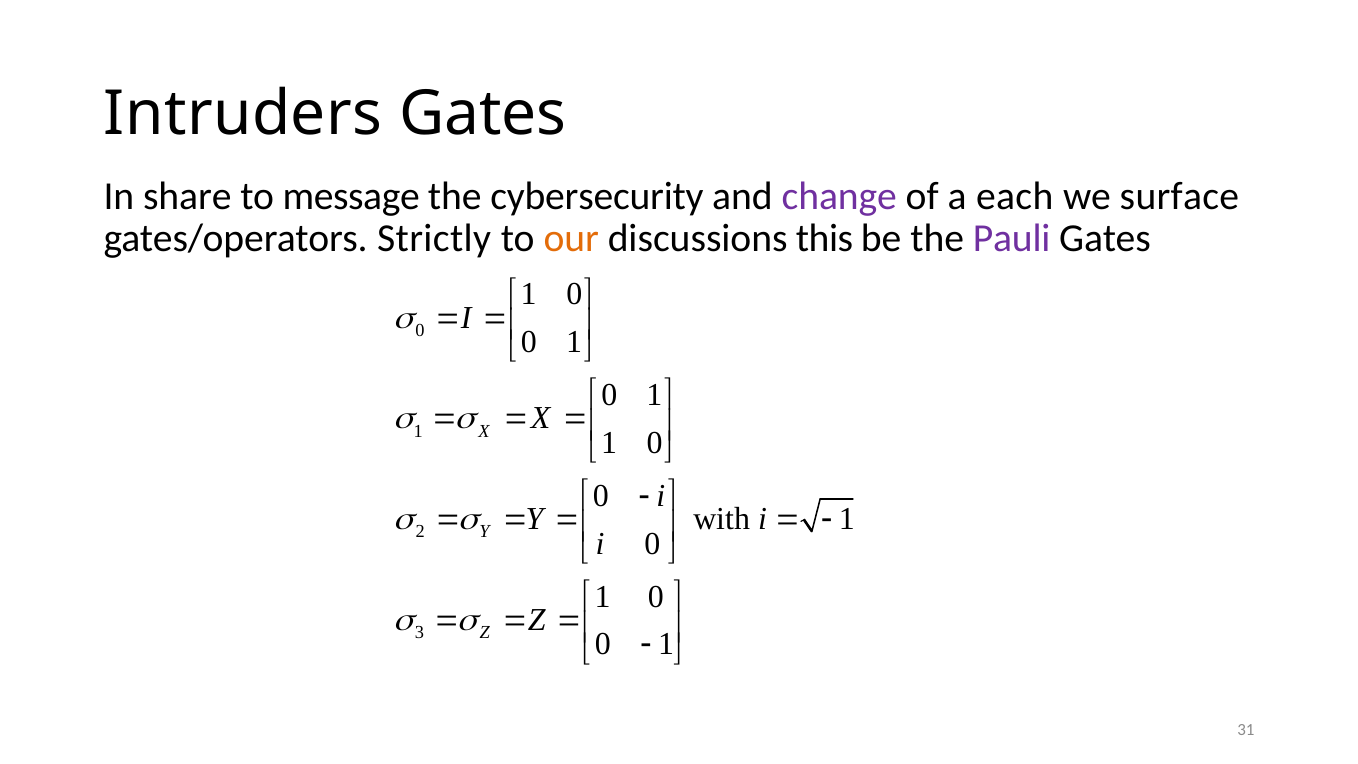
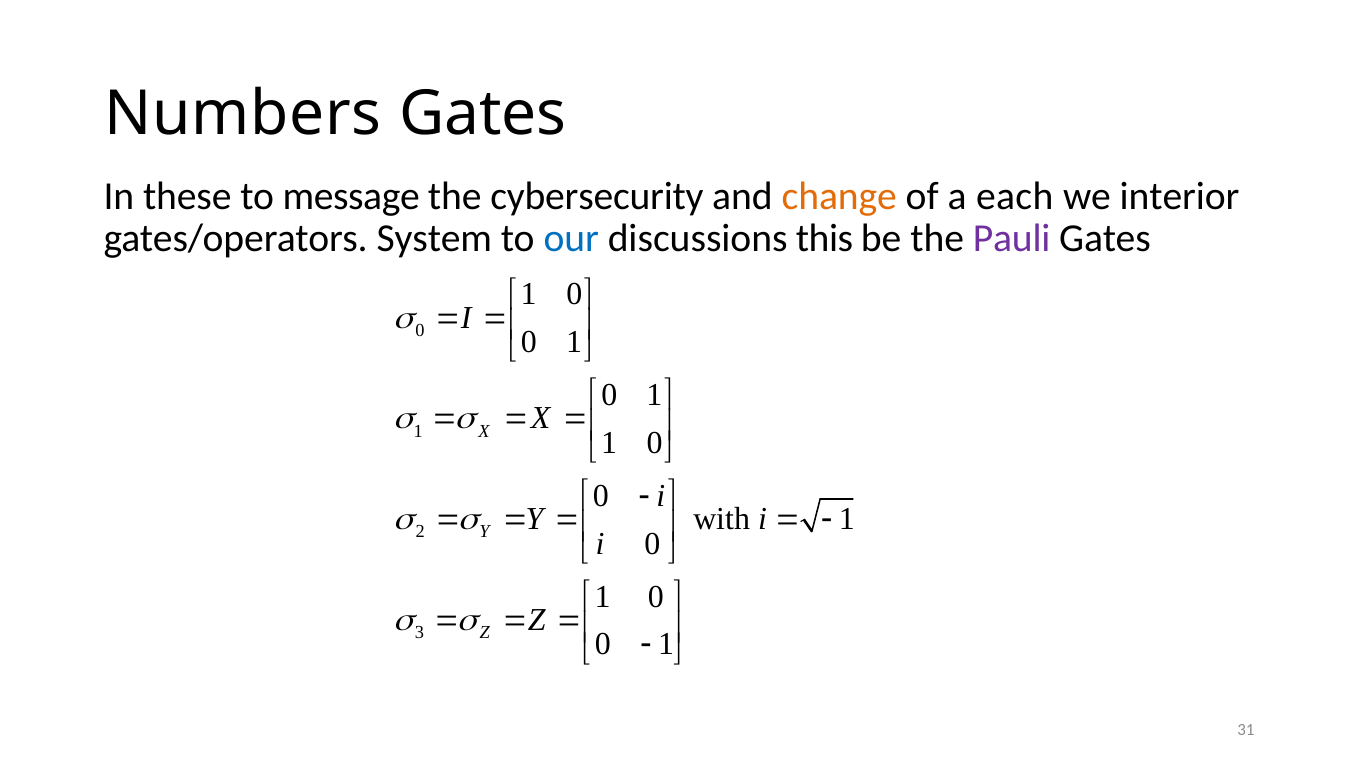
Intruders: Intruders -> Numbers
share: share -> these
change colour: purple -> orange
surface: surface -> interior
Strictly: Strictly -> System
our colour: orange -> blue
